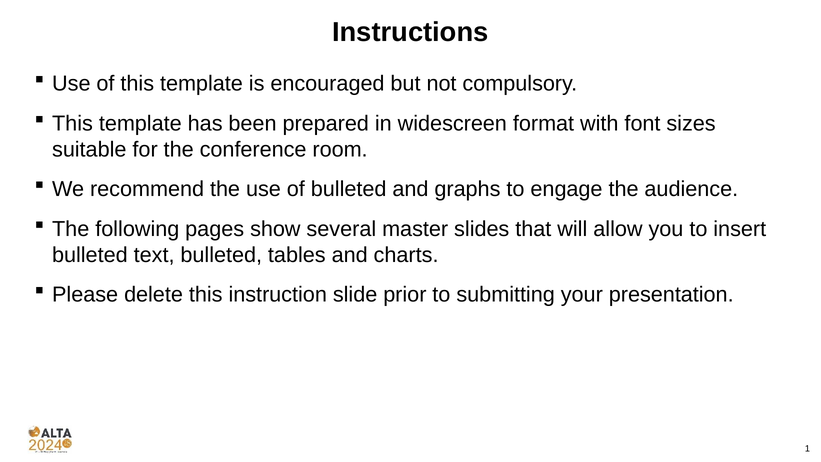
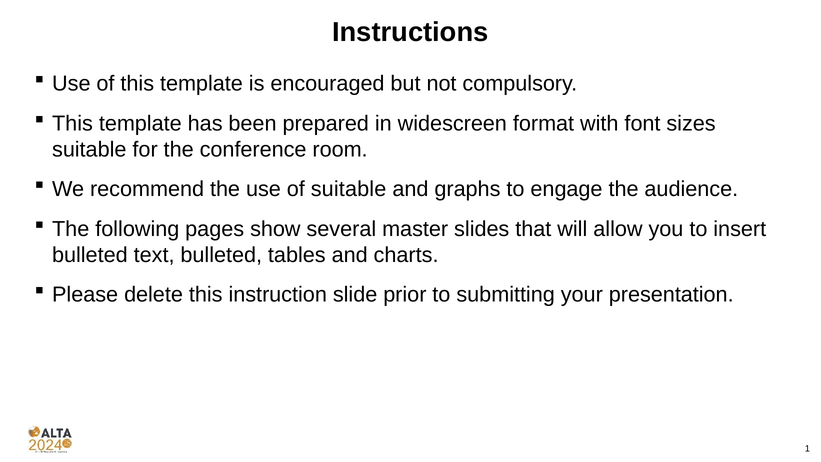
of bulleted: bulleted -> suitable
